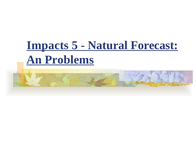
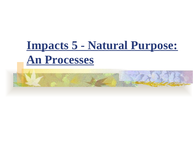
Forecast: Forecast -> Purpose
Problems: Problems -> Processes
